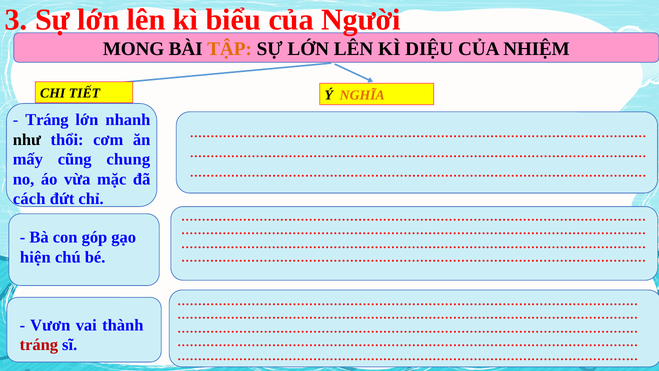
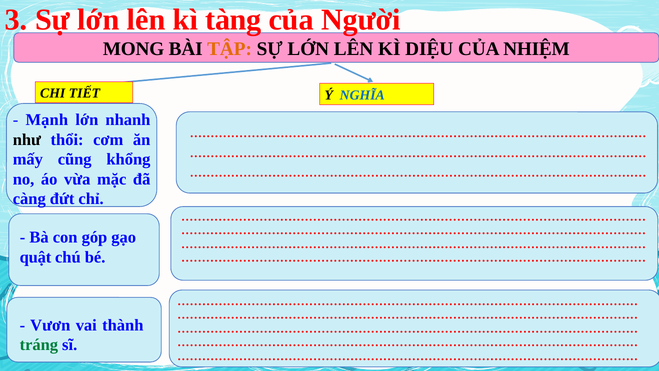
biểu: biểu -> tàng
NGHĨA colour: orange -> blue
Tráng at (47, 120): Tráng -> Mạnh
chung: chung -> khổng
cách: cách -> càng
hiện: hiện -> quật
tráng at (39, 345) colour: red -> green
